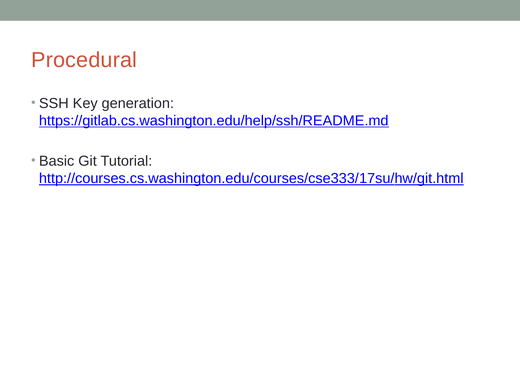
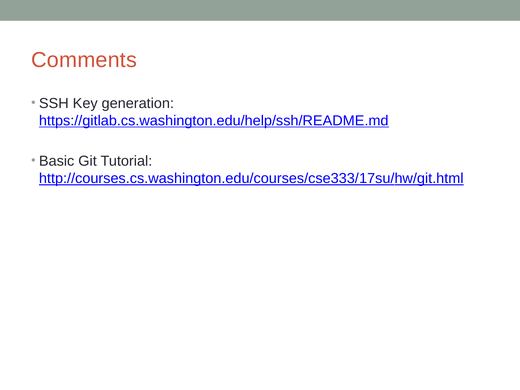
Procedural: Procedural -> Comments
